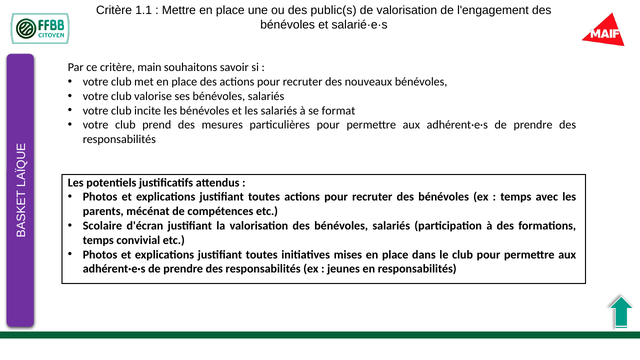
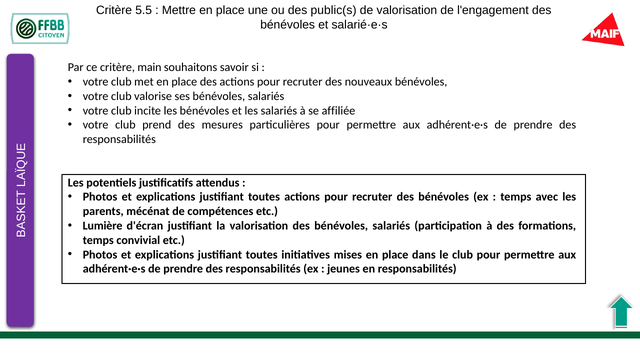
1.1: 1.1 -> 5.5
format: format -> affiliée
Scolaire: Scolaire -> Lumière
